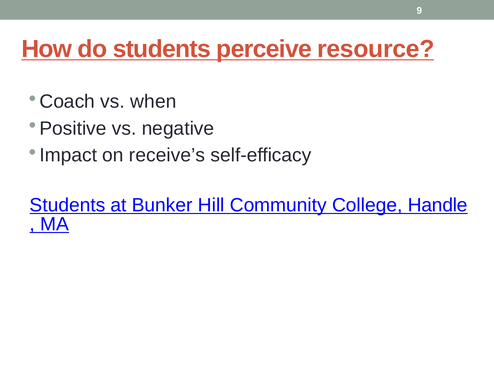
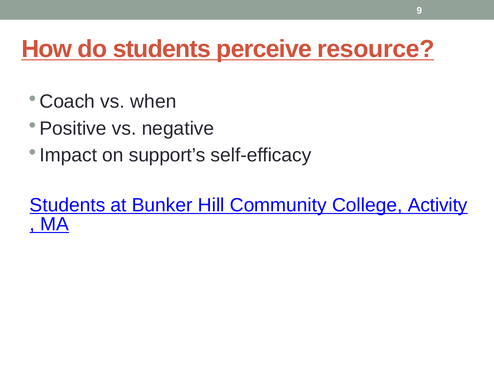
receive’s: receive’s -> support’s
Handle: Handle -> Activity
